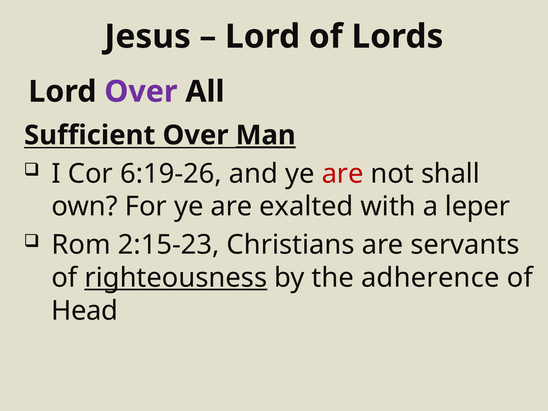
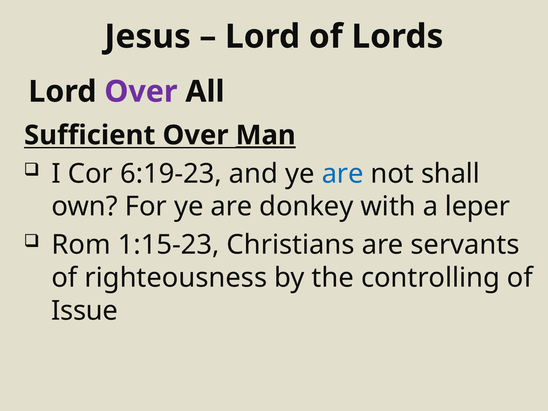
6:19-26: 6:19-26 -> 6:19-23
are at (343, 174) colour: red -> blue
exalted: exalted -> donkey
2:15-23: 2:15-23 -> 1:15-23
righteousness underline: present -> none
adherence: adherence -> controlling
Head: Head -> Issue
